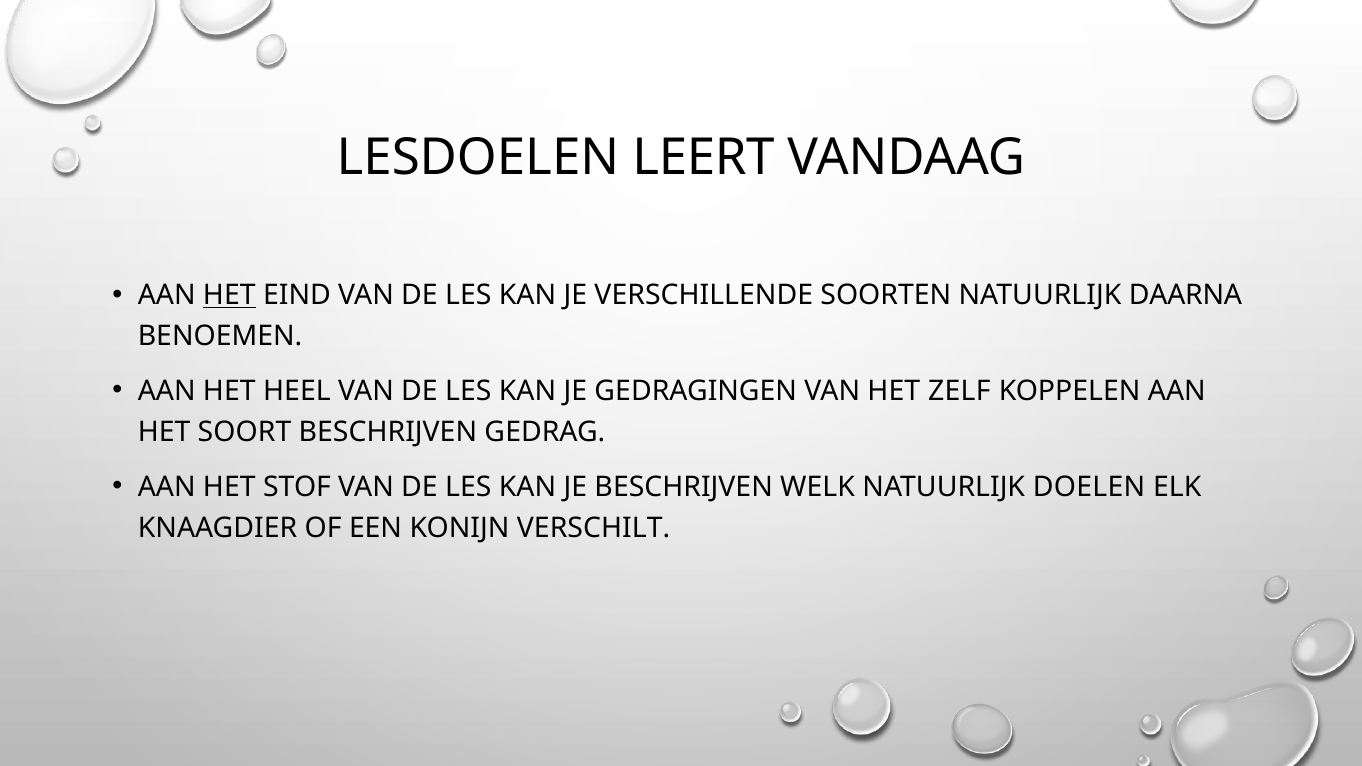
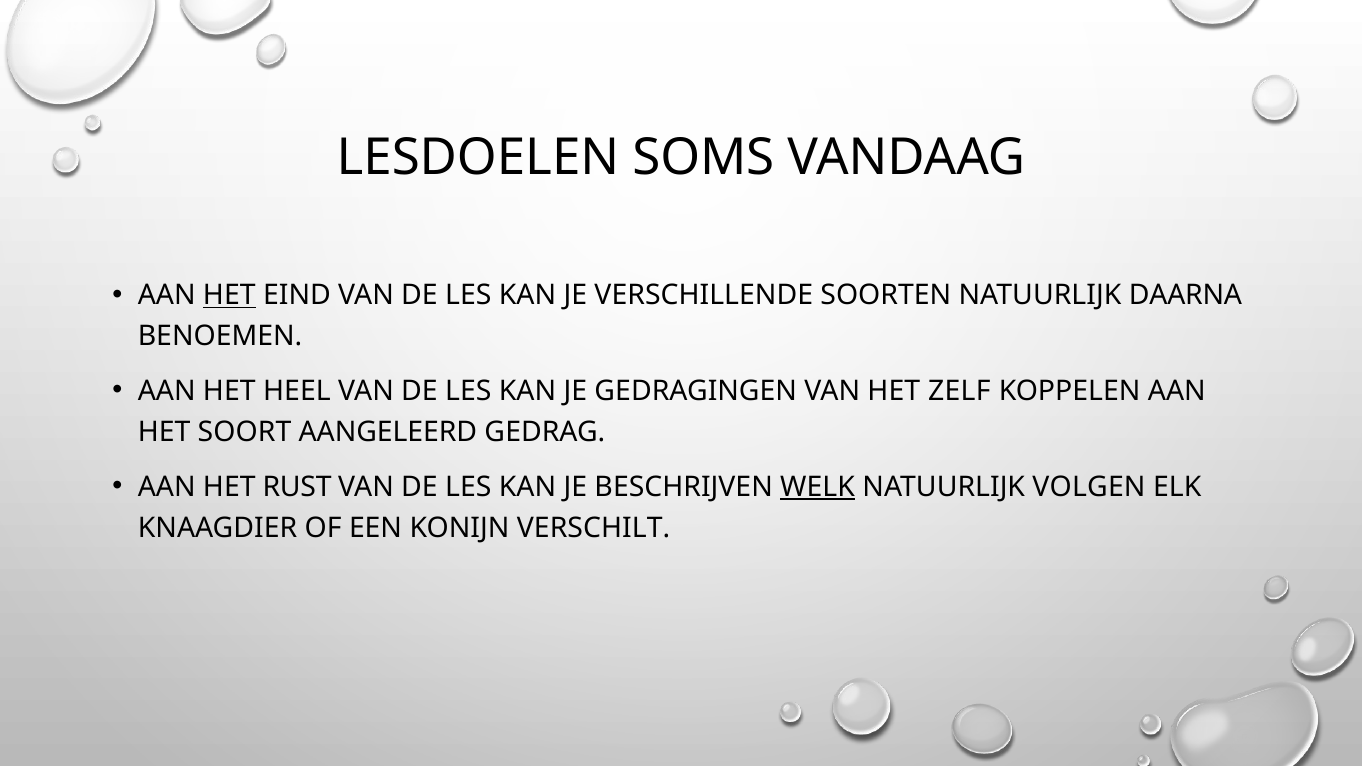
LEERT: LEERT -> SOMS
SOORT BESCHRIJVEN: BESCHRIJVEN -> AANGELEERD
STOF: STOF -> RUST
WELK underline: none -> present
DOELEN: DOELEN -> VOLGEN
